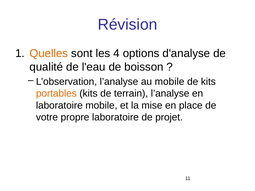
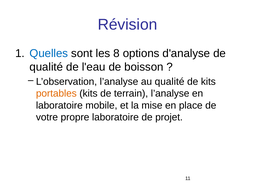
Quelles colour: orange -> blue
4: 4 -> 8
au mobile: mobile -> qualité
